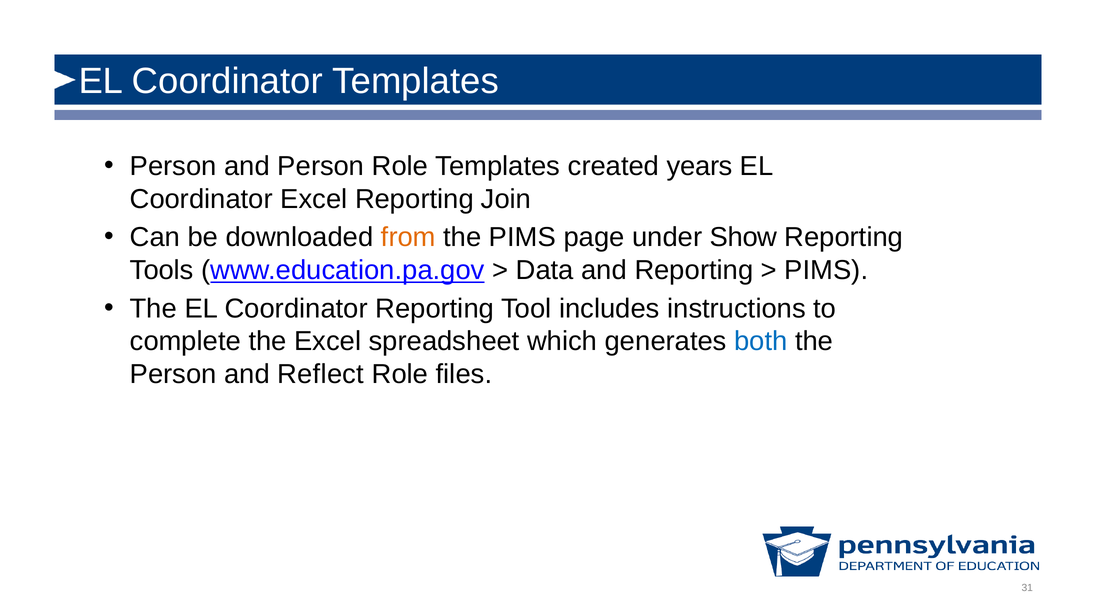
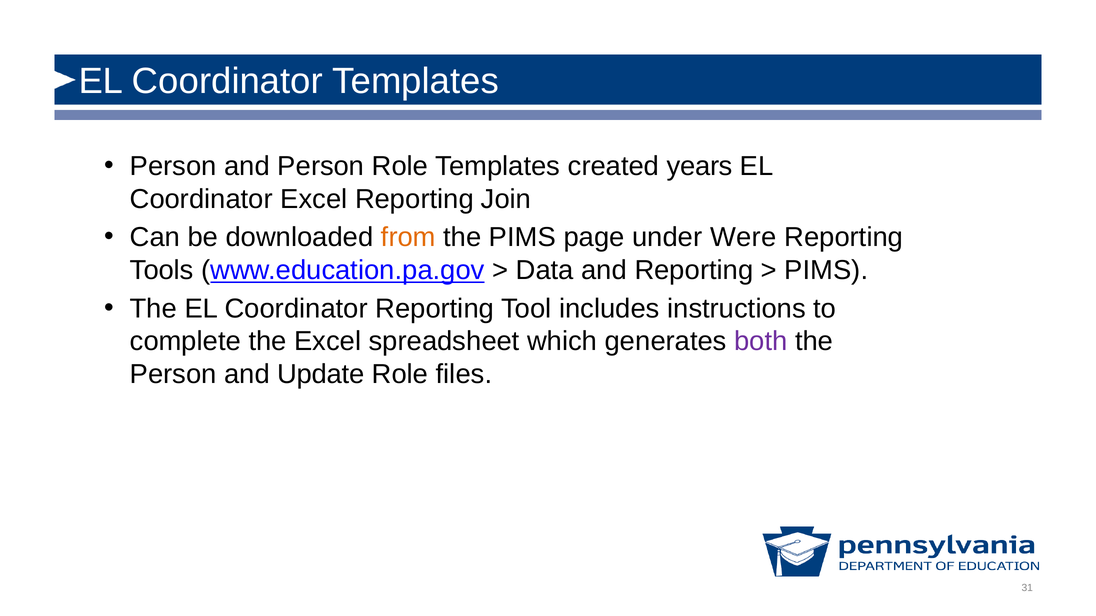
Show: Show -> Were
both colour: blue -> purple
Reflect: Reflect -> Update
